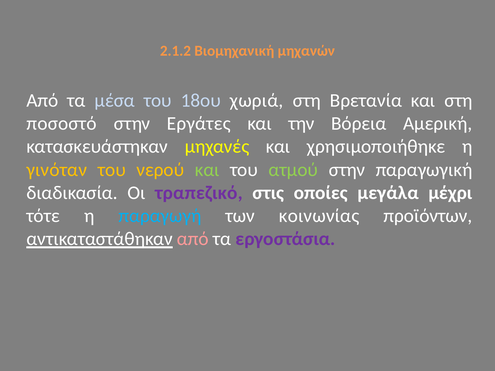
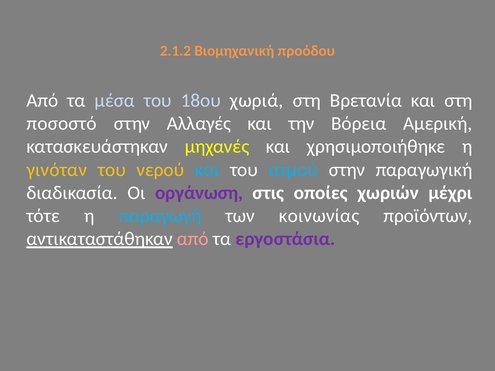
μηχανών: μηχανών -> προόδου
Εργάτες: Εργάτες -> Αλλαγές
και at (207, 170) colour: light green -> light blue
ατμού colour: light green -> light blue
τραπεζικό: τραπεζικό -> οργάνωση
μεγάλα: μεγάλα -> χωριών
